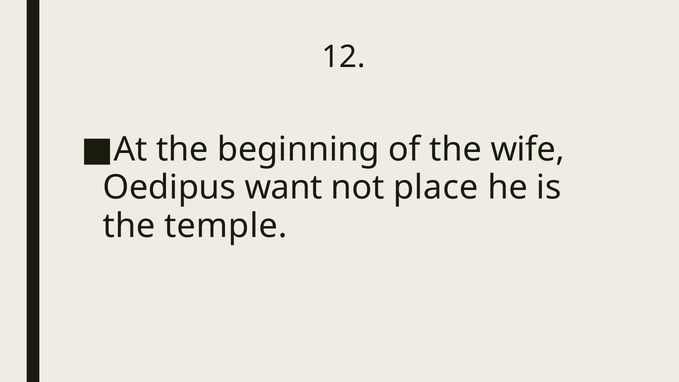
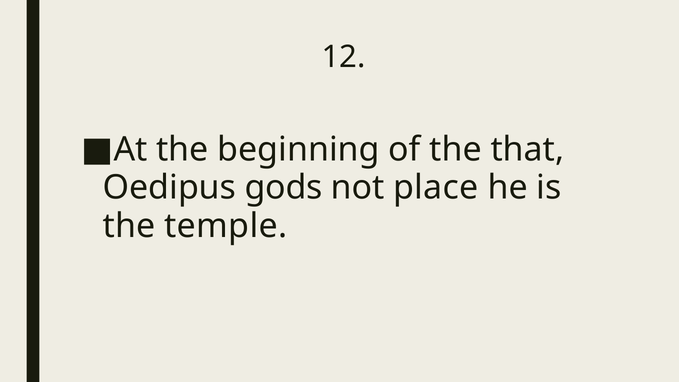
wife: wife -> that
want: want -> gods
